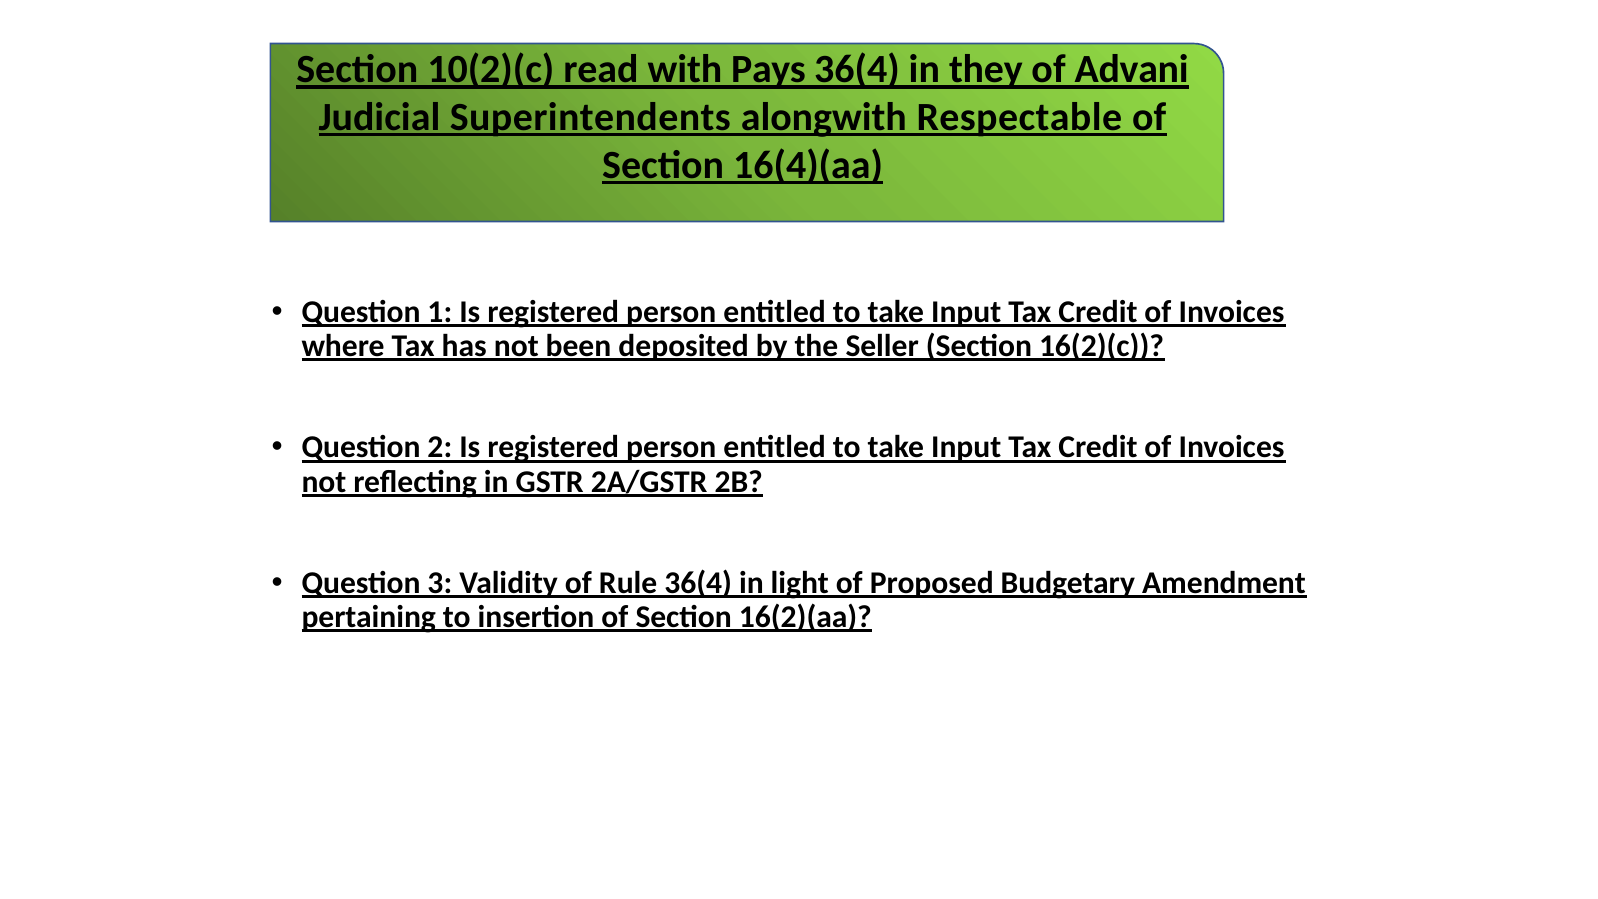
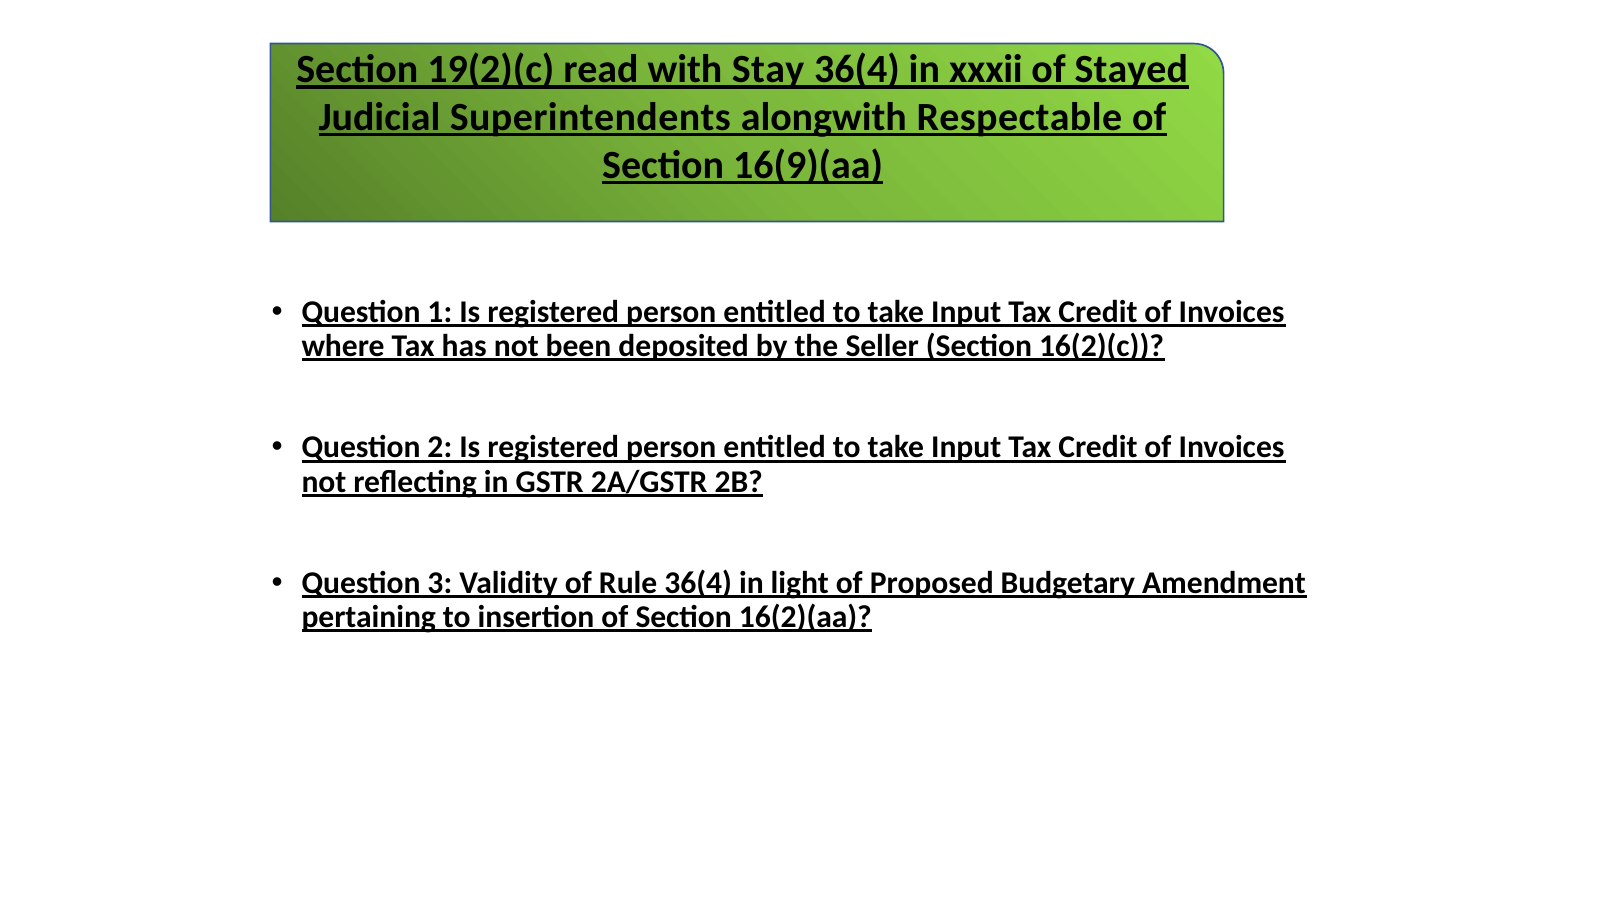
10(2)(c: 10(2)(c -> 19(2)(c
Pays: Pays -> Stay
they: they -> xxxii
Advani: Advani -> Stayed
16(4)(aa: 16(4)(aa -> 16(9)(aa
